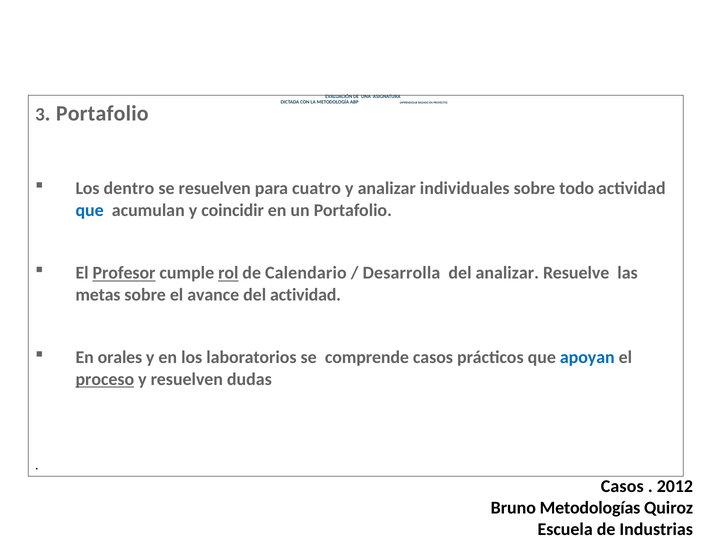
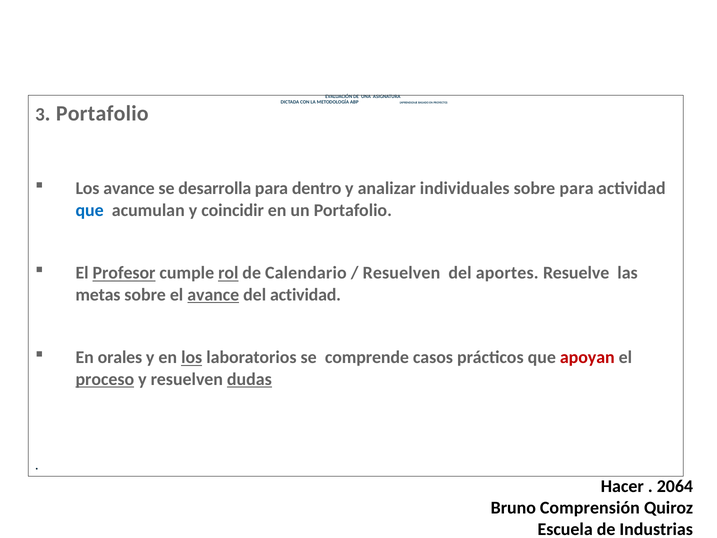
Los dentro: dentro -> avance
se resuelven: resuelven -> desarrolla
cuatro: cuatro -> dentro
sobre todo: todo -> para
Desarrolla at (401, 273): Desarrolla -> Resuelven
del analizar: analizar -> aportes
avance at (213, 294) underline: none -> present
los at (192, 357) underline: none -> present
apoyan colour: blue -> red
dudas underline: none -> present
Casos at (622, 486): Casos -> Hacer
2012: 2012 -> 2064
Metodologías: Metodologías -> Comprensión
